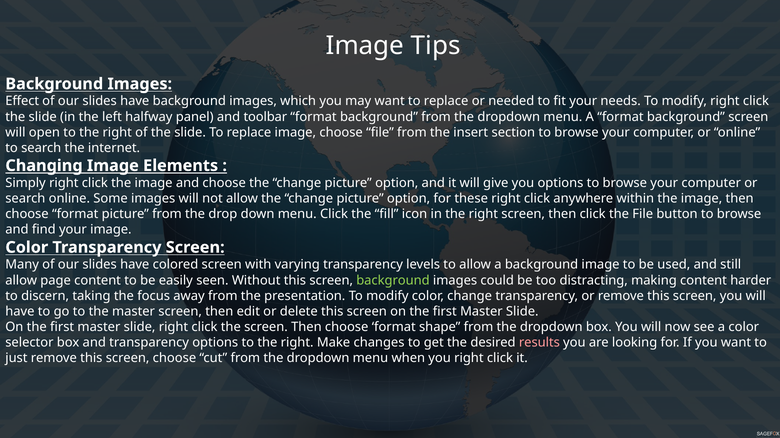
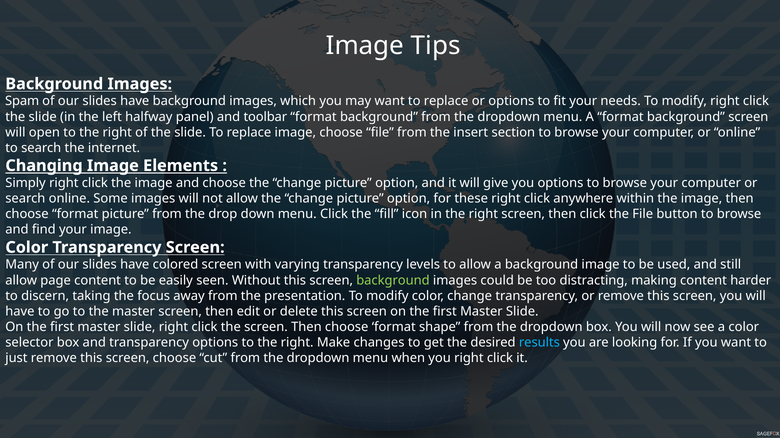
Effect: Effect -> Spam
or needed: needed -> options
results colour: pink -> light blue
